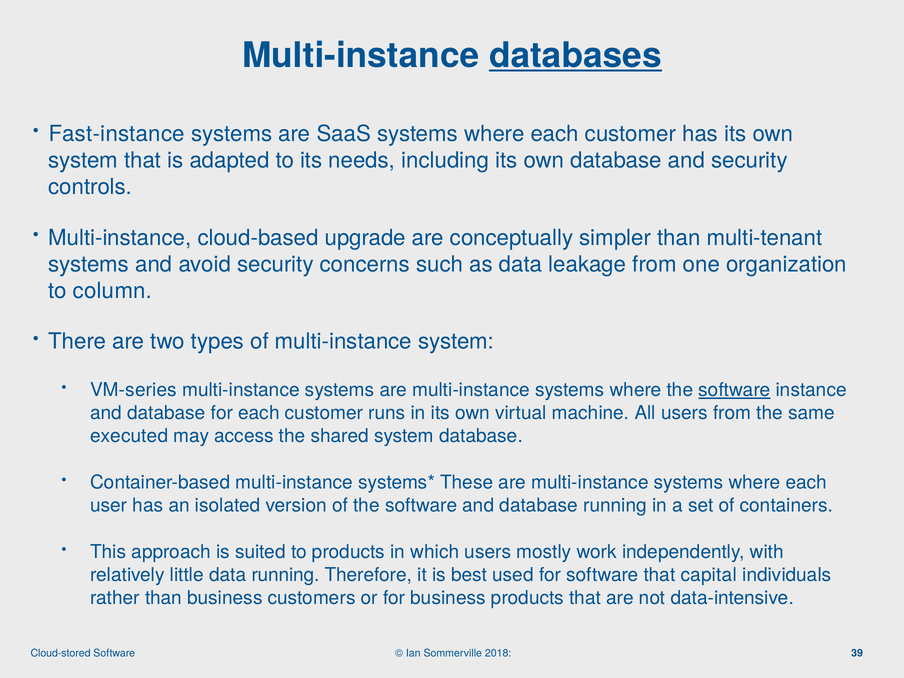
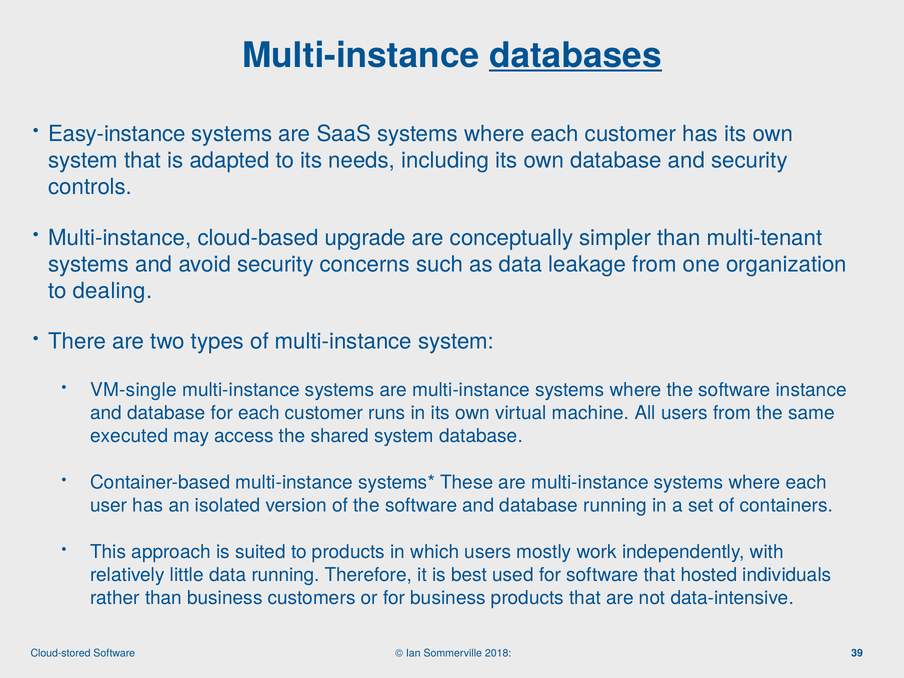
Fast-instance: Fast-instance -> Easy-instance
column: column -> dealing
VM-series: VM-series -> VM-single
software at (734, 390) underline: present -> none
capital: capital -> hosted
